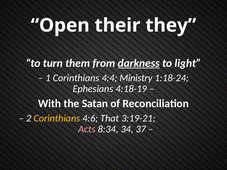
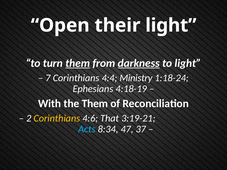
their they: they -> light
them at (78, 63) underline: none -> present
1: 1 -> 7
the Satan: Satan -> Them
Acts colour: pink -> light blue
34: 34 -> 47
